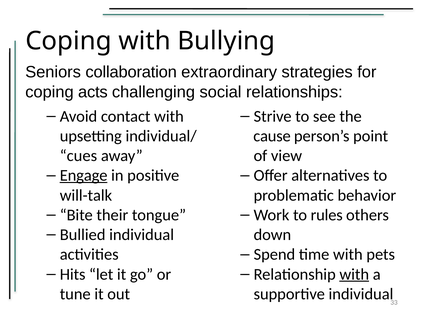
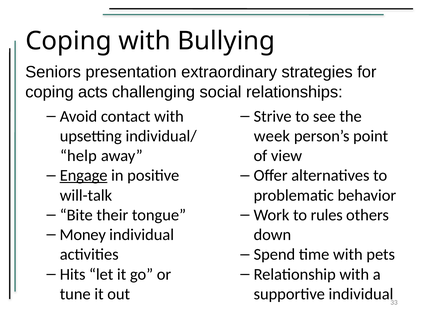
collaboration: collaboration -> presentation
cause: cause -> week
cues: cues -> help
Bullied: Bullied -> Money
with at (354, 274) underline: present -> none
